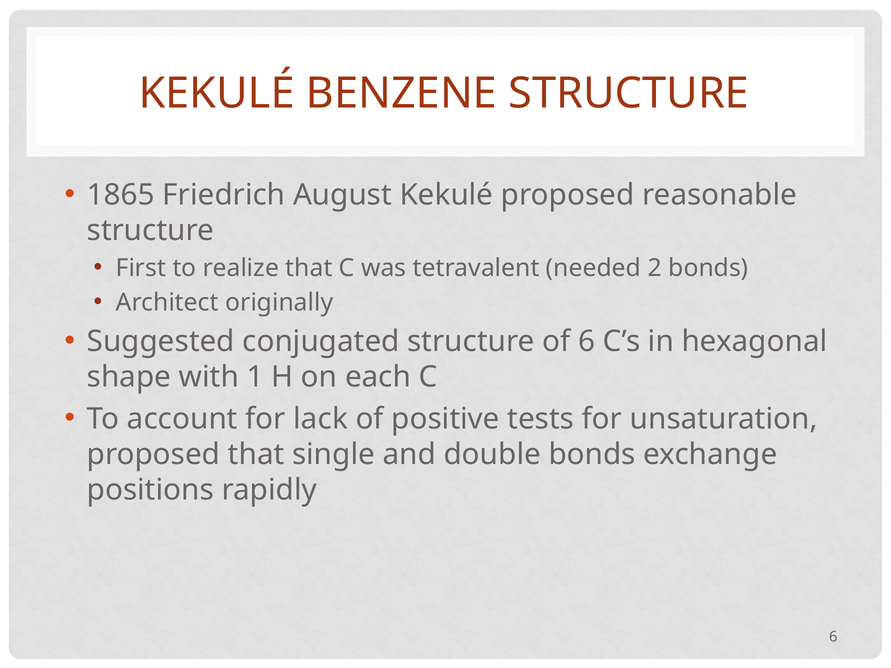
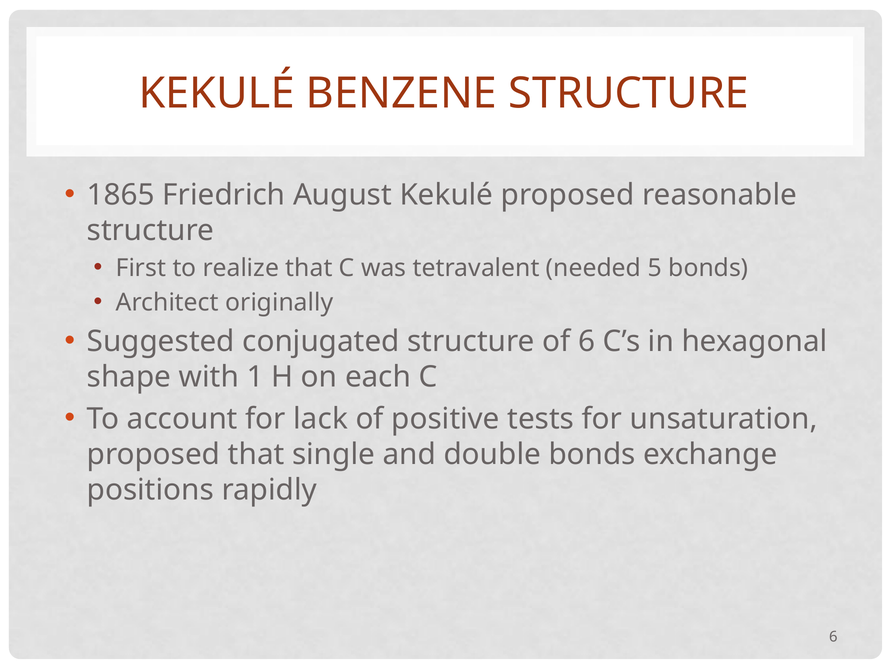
2: 2 -> 5
